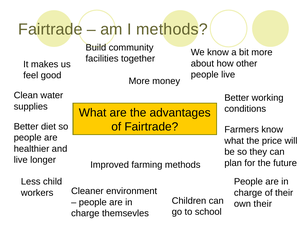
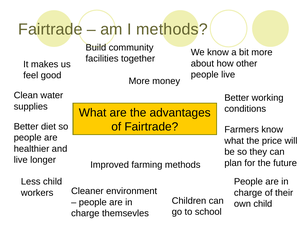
own their: their -> child
